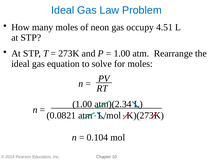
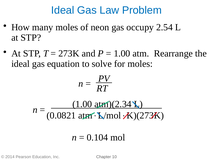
4.51: 4.51 -> 2.54
